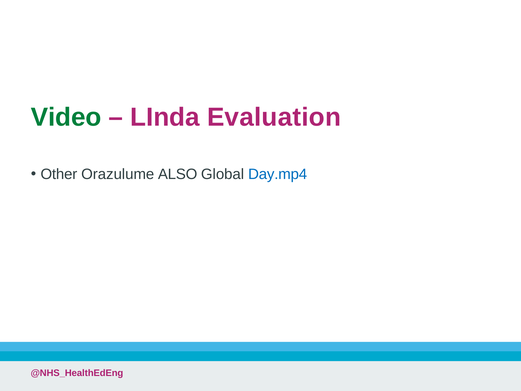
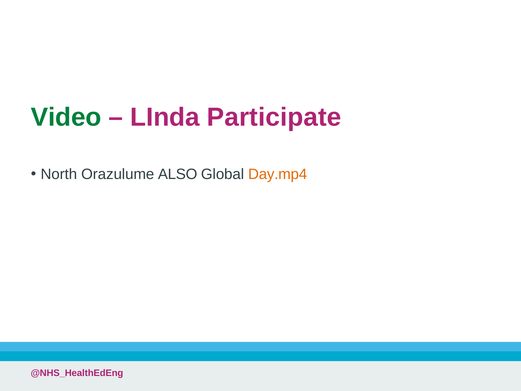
Evaluation: Evaluation -> Participate
Other: Other -> North
Day.mp4 colour: blue -> orange
